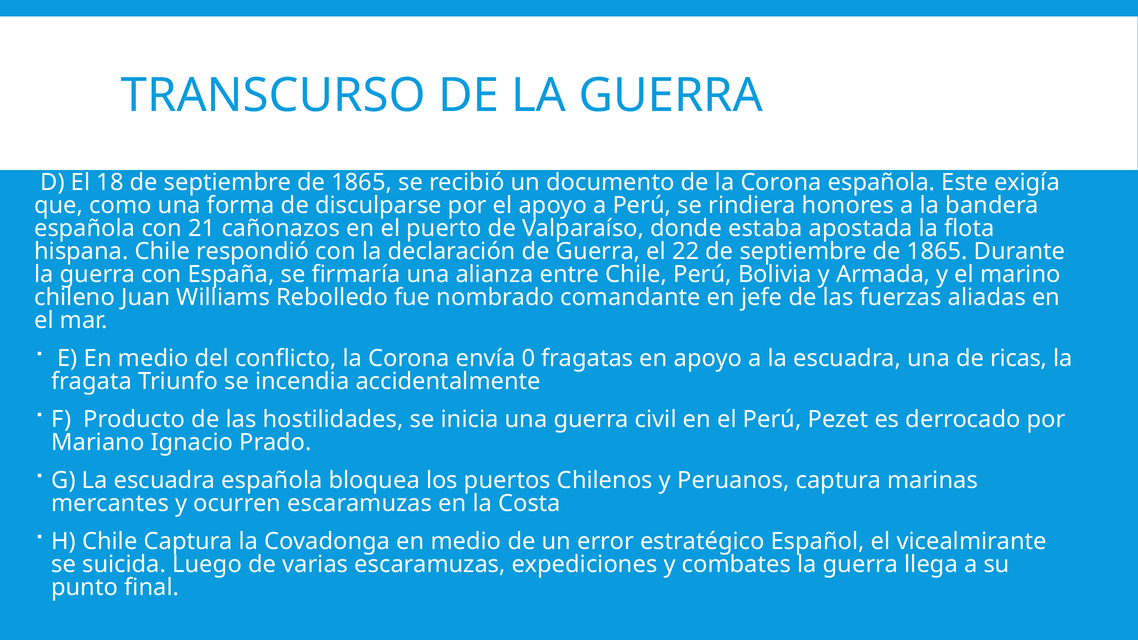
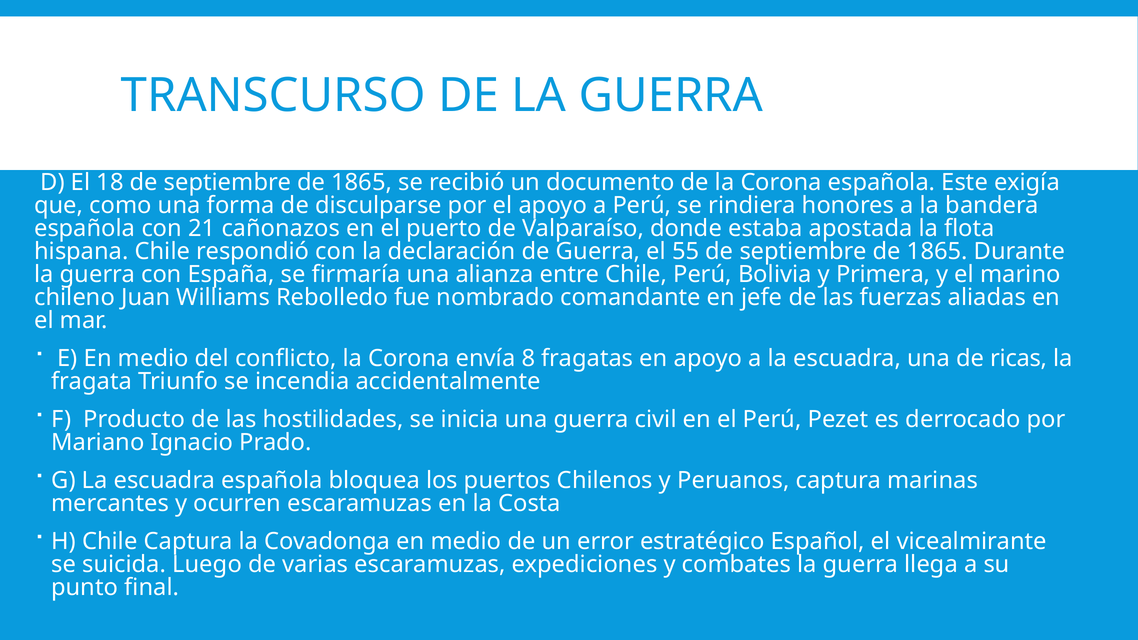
22: 22 -> 55
Armada: Armada -> Primera
0: 0 -> 8
